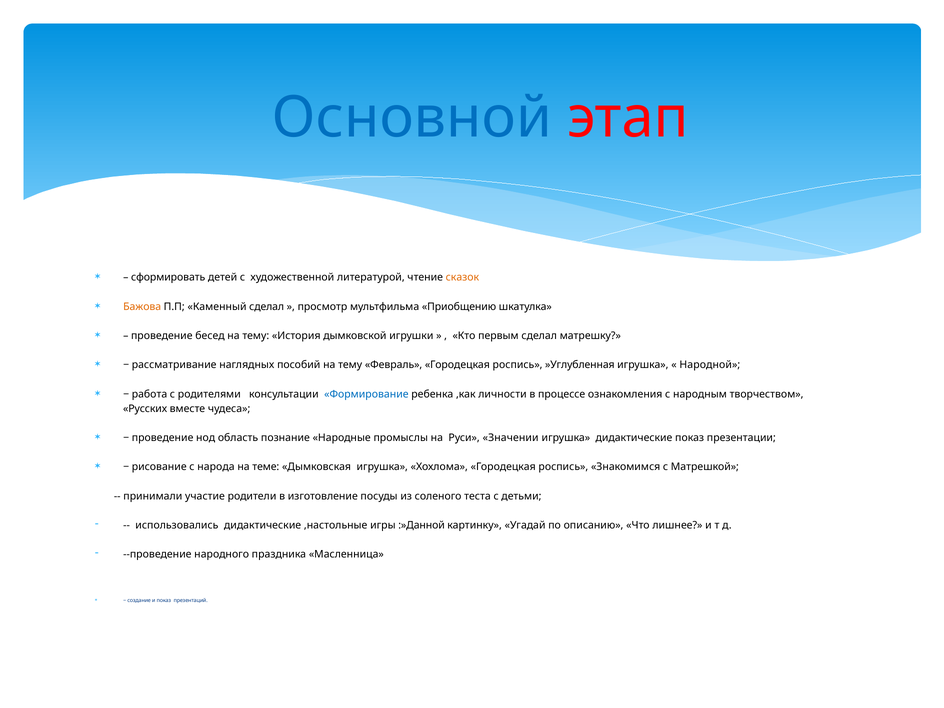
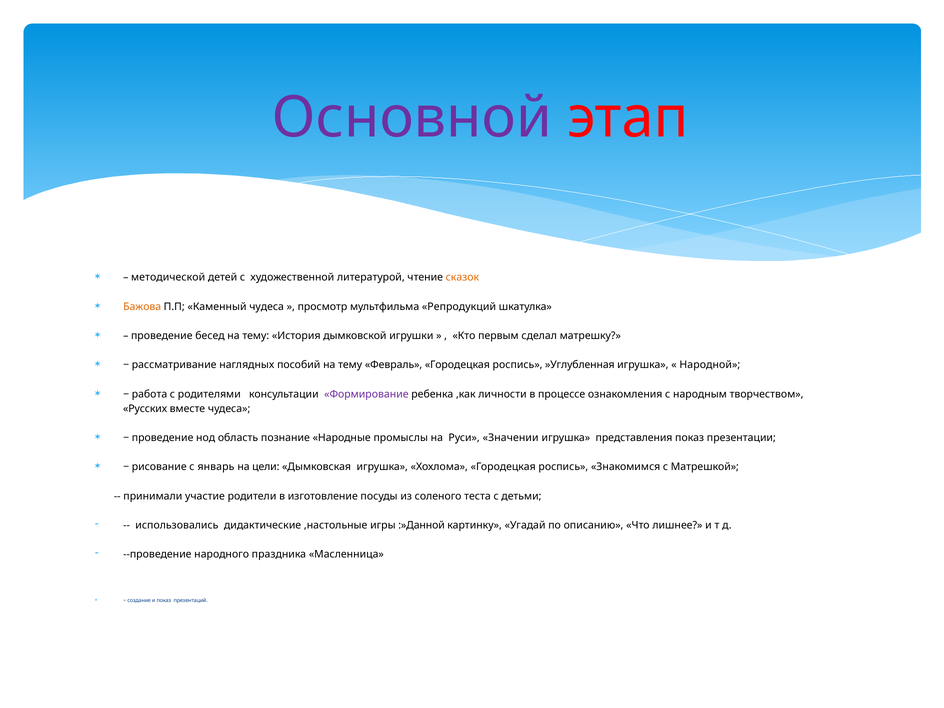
Основной colour: blue -> purple
сформировать: сформировать -> методической
Каменный сделал: сделал -> чудеса
Приобщению: Приобщению -> Репродукций
Формирование colour: blue -> purple
игрушка дидактические: дидактические -> представления
народа: народа -> январь
теме: теме -> цели
